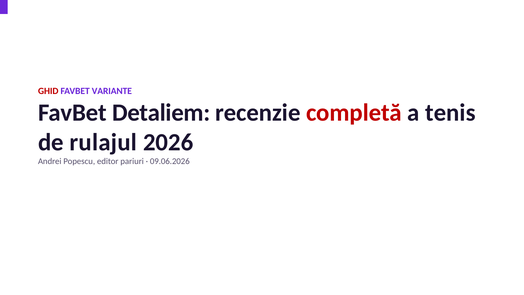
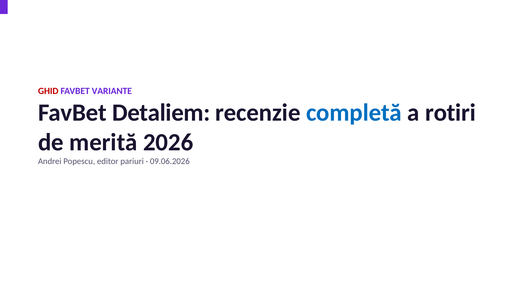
completă colour: red -> blue
tenis: tenis -> rotiri
rulajul: rulajul -> merită
